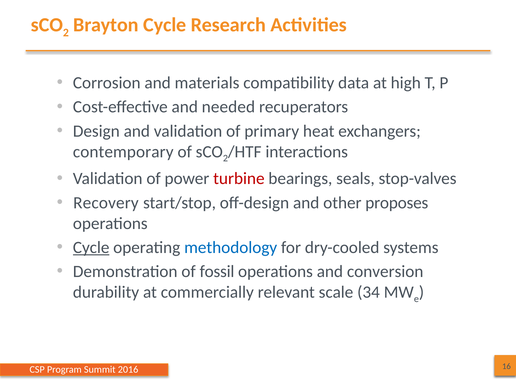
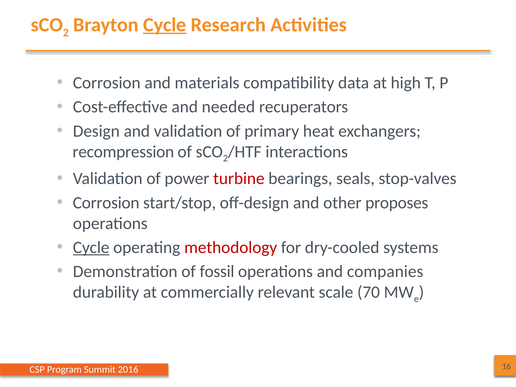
Cycle at (165, 25) underline: none -> present
contemporary: contemporary -> recompression
Recovery at (106, 203): Recovery -> Corrosion
methodology colour: blue -> red
conversion: conversion -> companies
34: 34 -> 70
